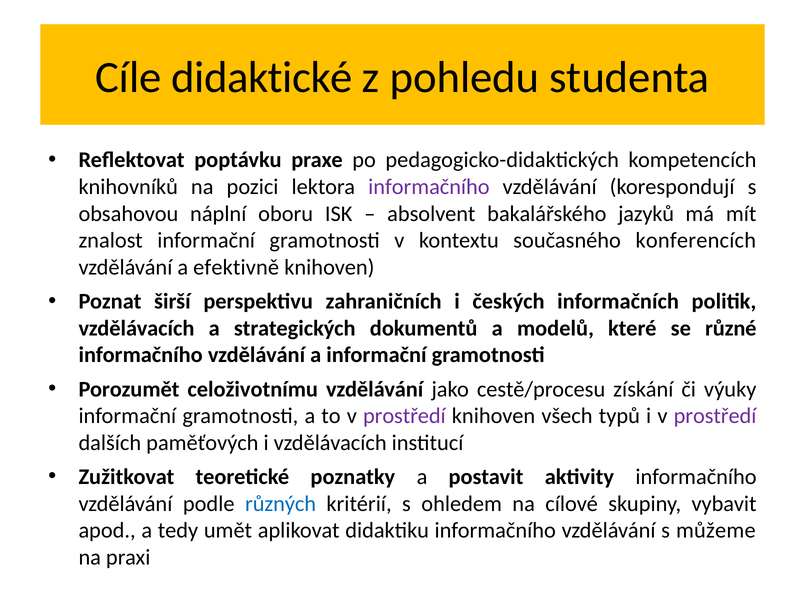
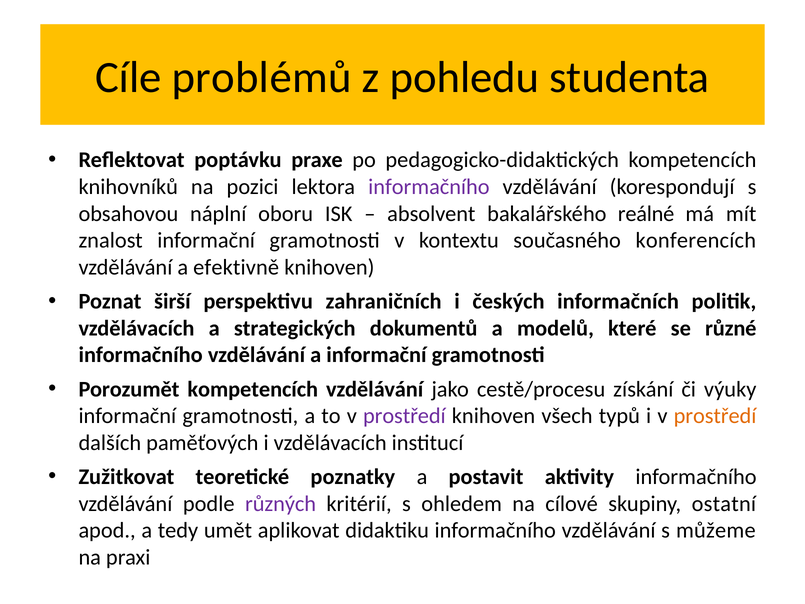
didaktické: didaktické -> problémů
jazyků: jazyků -> reálné
Porozumět celoživotnímu: celoživotnímu -> kompetencích
prostředí at (715, 416) colour: purple -> orange
různých colour: blue -> purple
vybavit: vybavit -> ostatní
